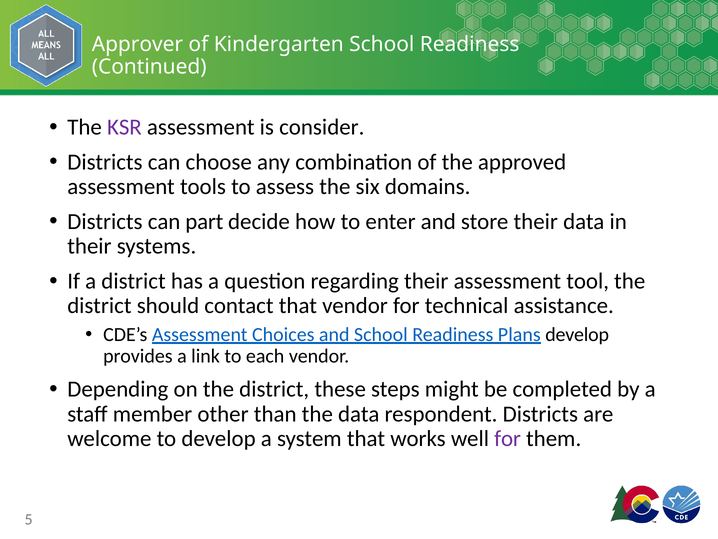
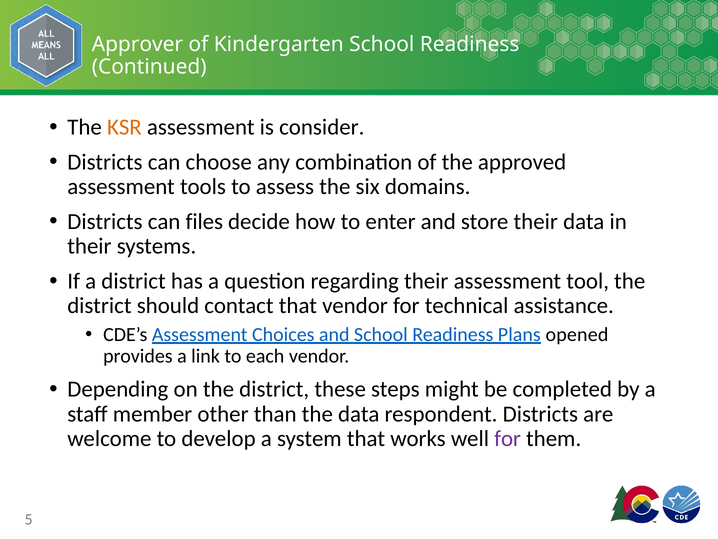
KSR colour: purple -> orange
part: part -> files
Plans develop: develop -> opened
